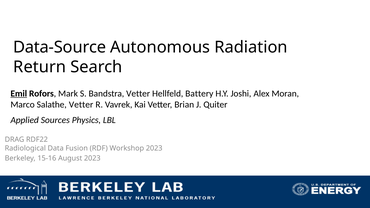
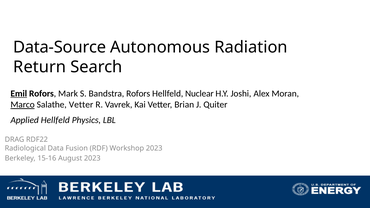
Bandstra Vetter: Vetter -> Rofors
Battery: Battery -> Nuclear
Marco underline: none -> present
Applied Sources: Sources -> Hellfeld
